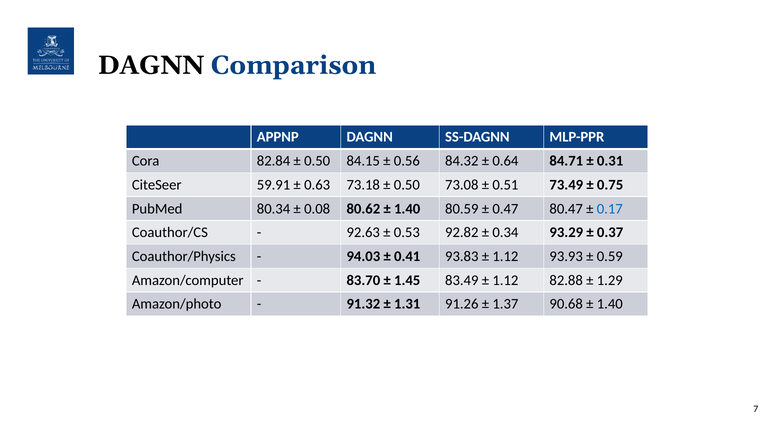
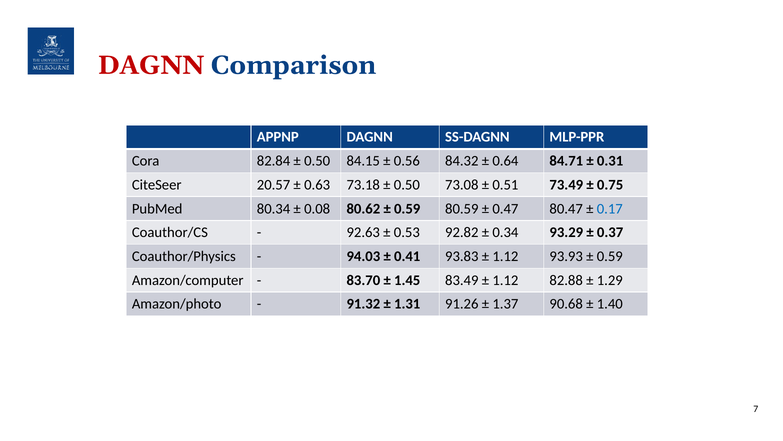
DAGNN at (151, 65) colour: black -> red
59.91: 59.91 -> 20.57
1.40 at (407, 208): 1.40 -> 0.59
